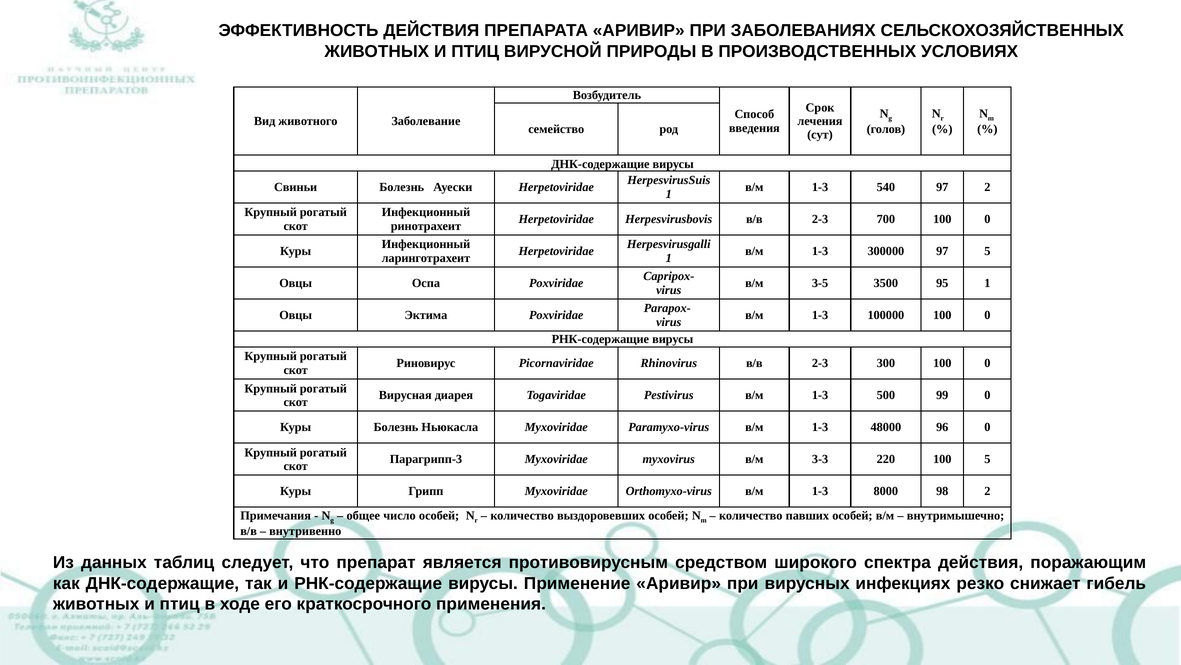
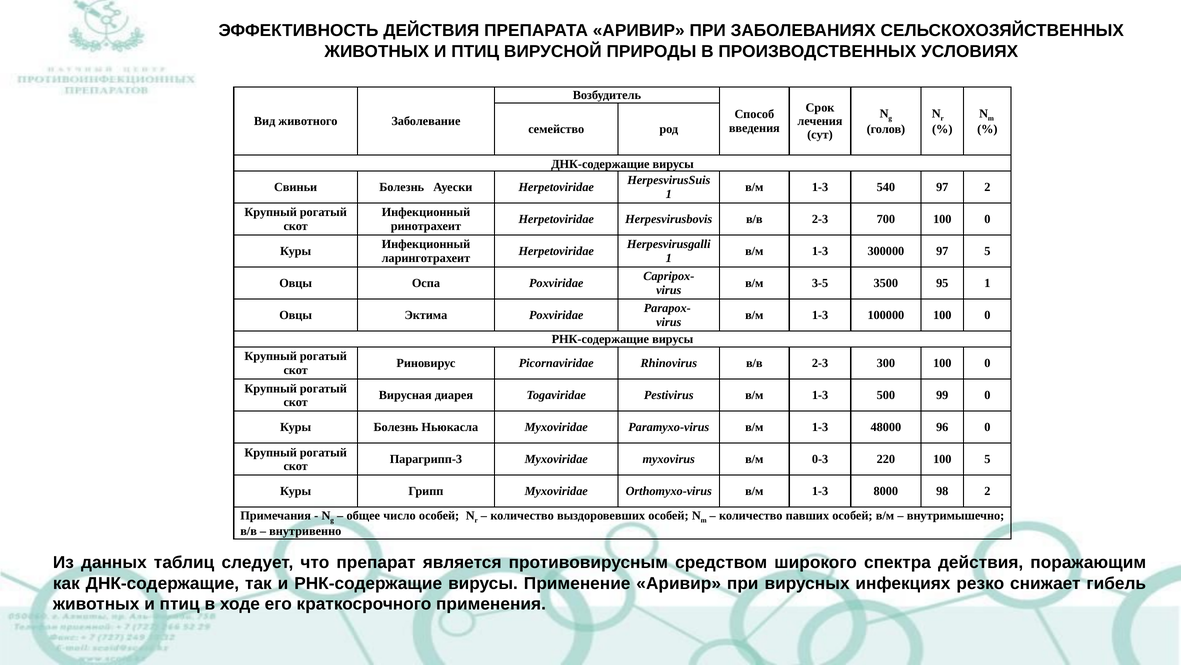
3-3: 3-3 -> 0-3
